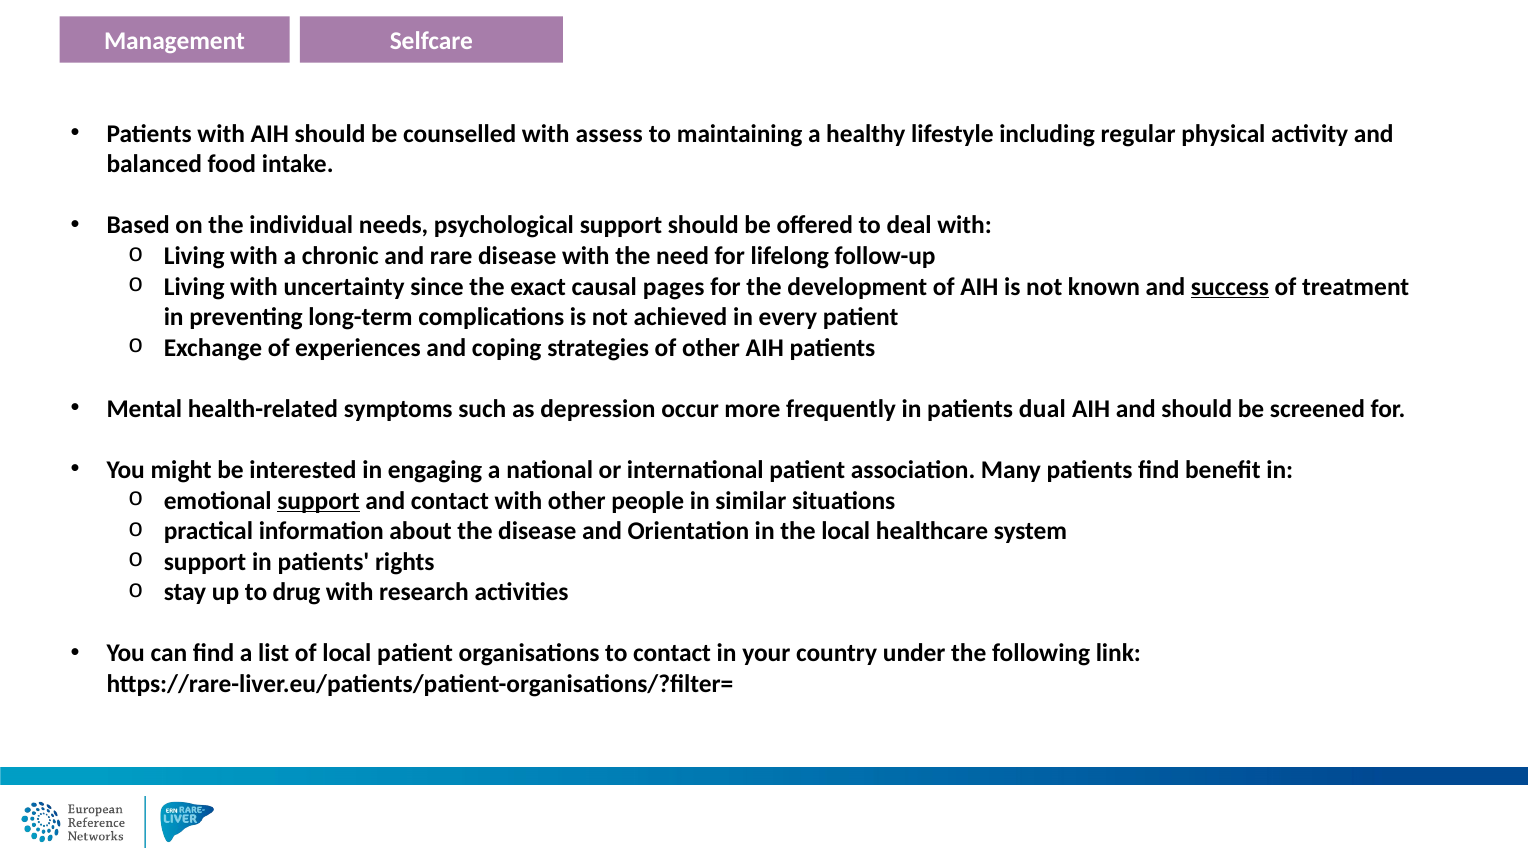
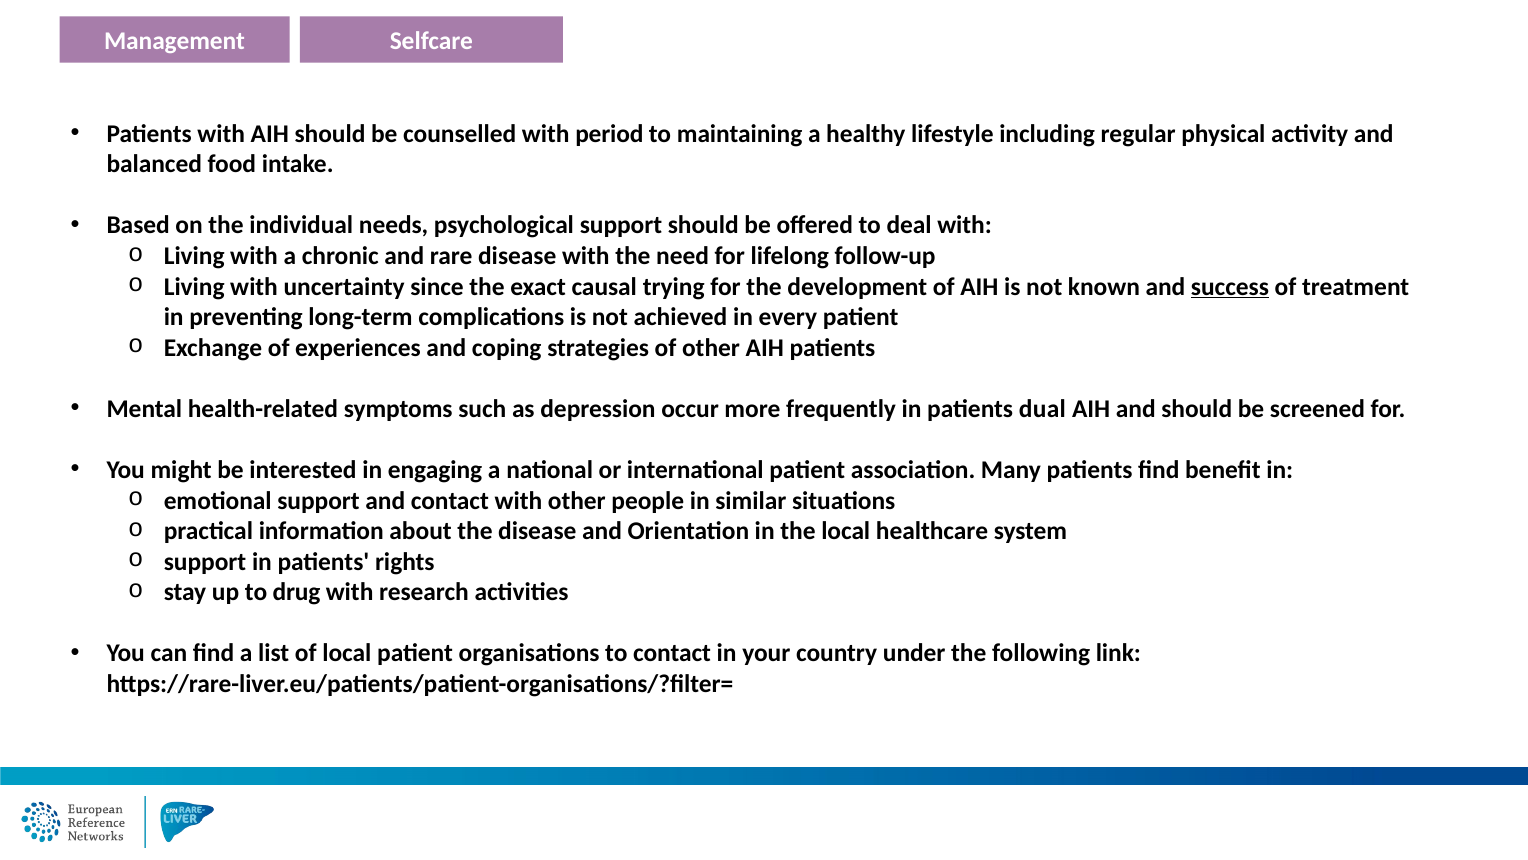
assess: assess -> period
pages: pages -> trying
support at (319, 500) underline: present -> none
